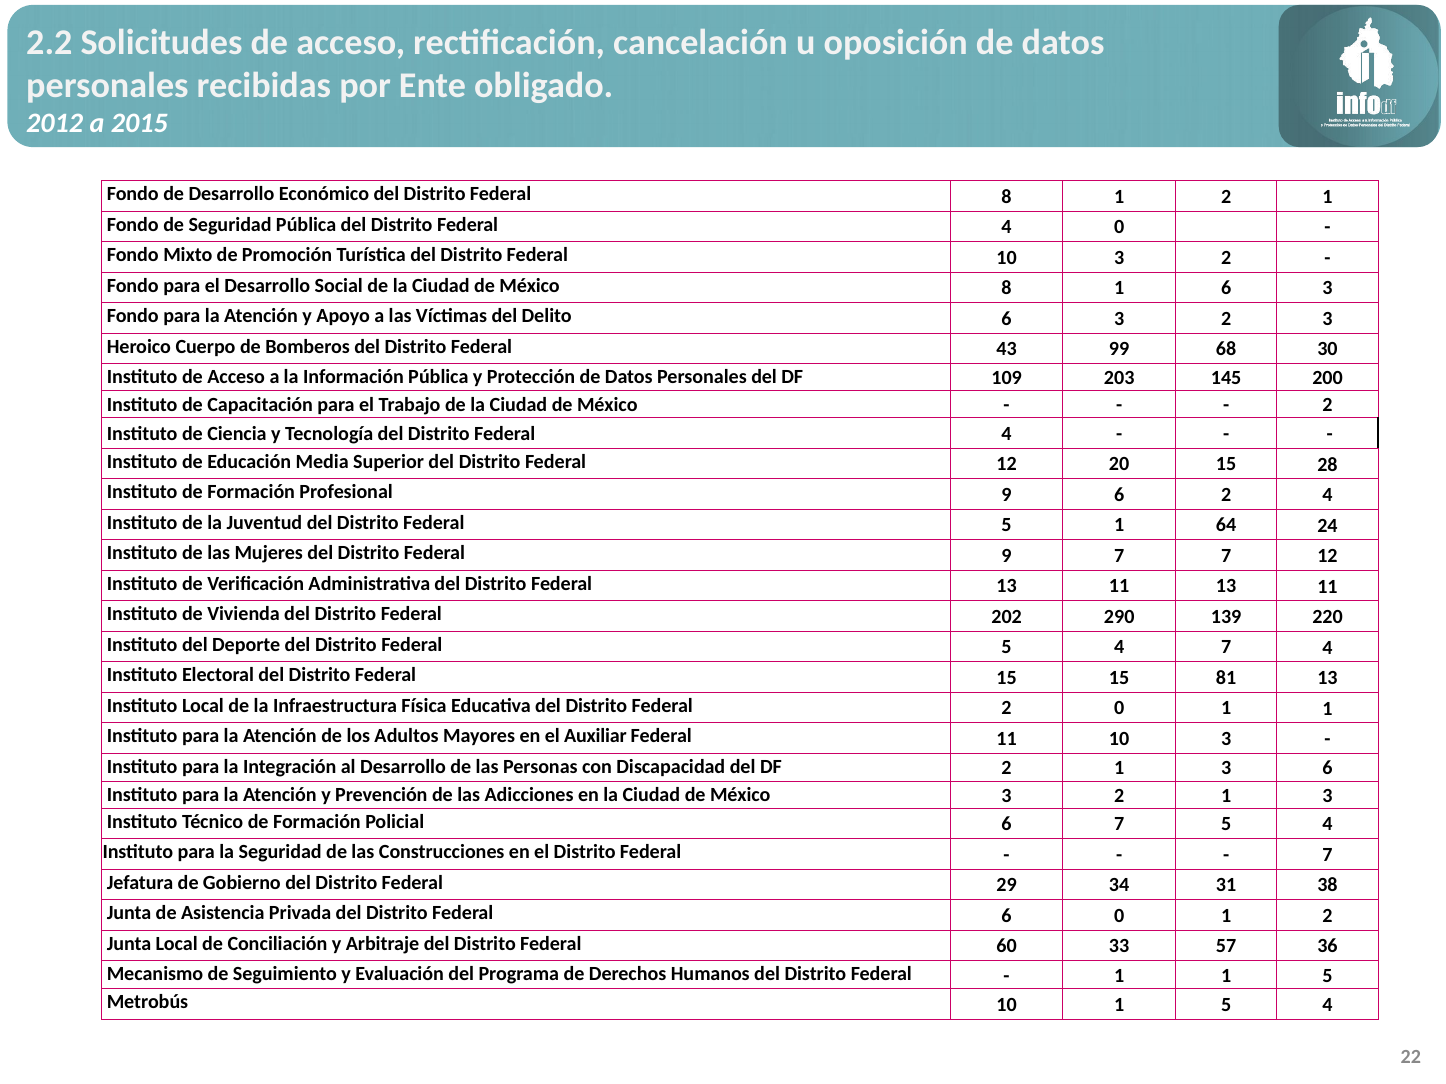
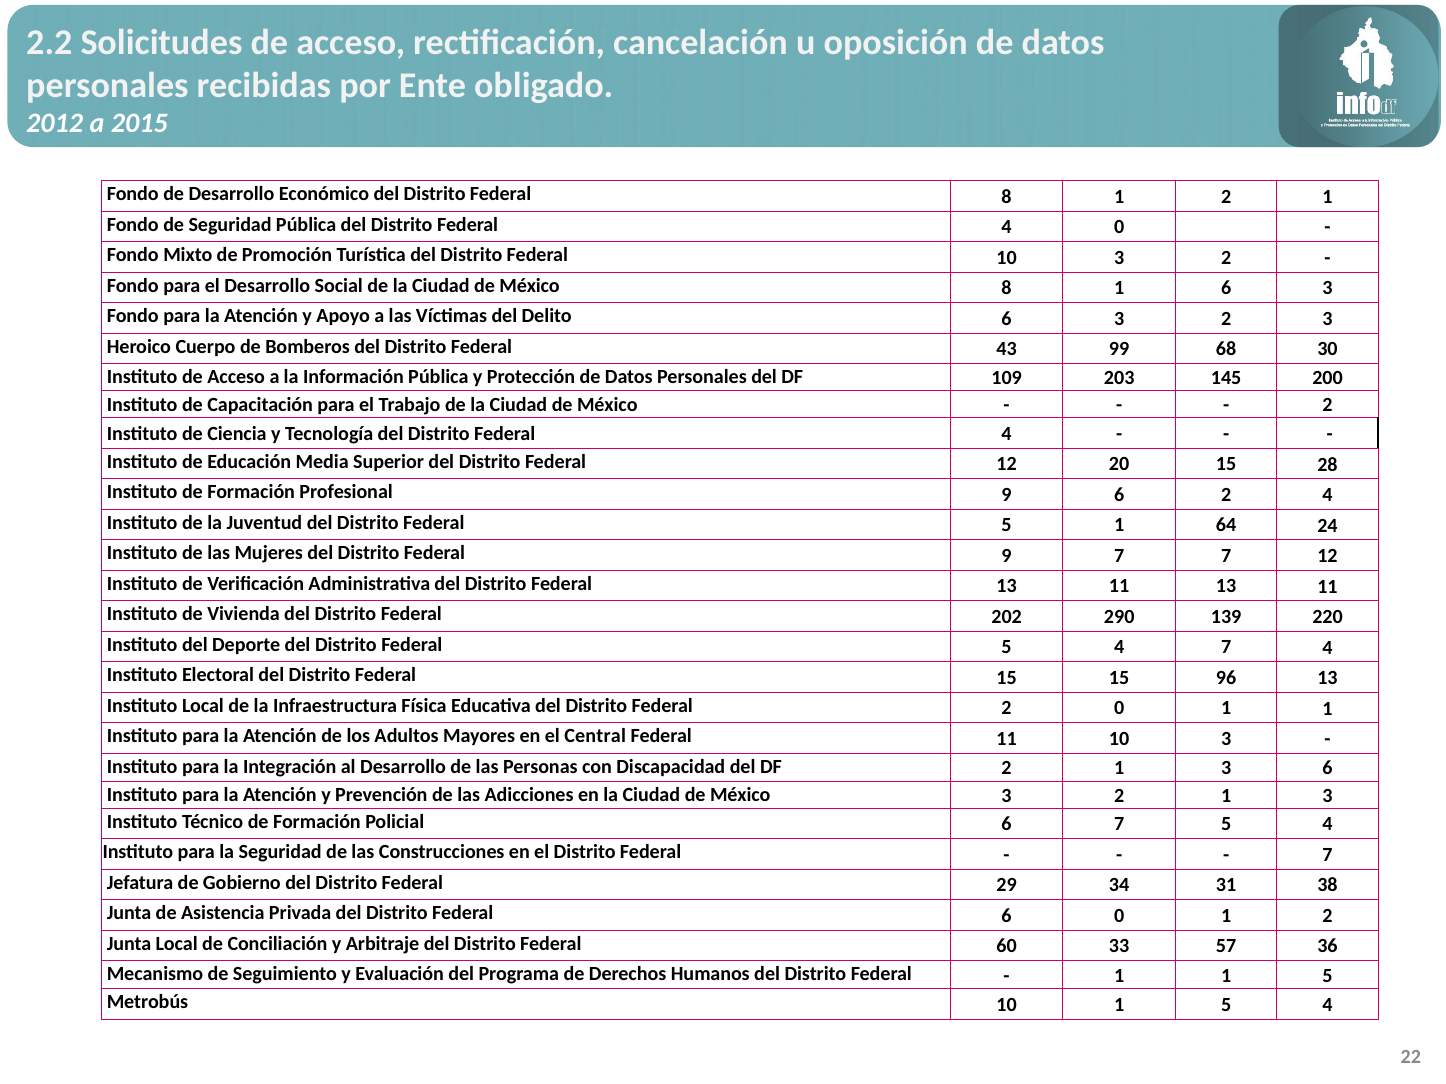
81: 81 -> 96
Auxiliar: Auxiliar -> Central
